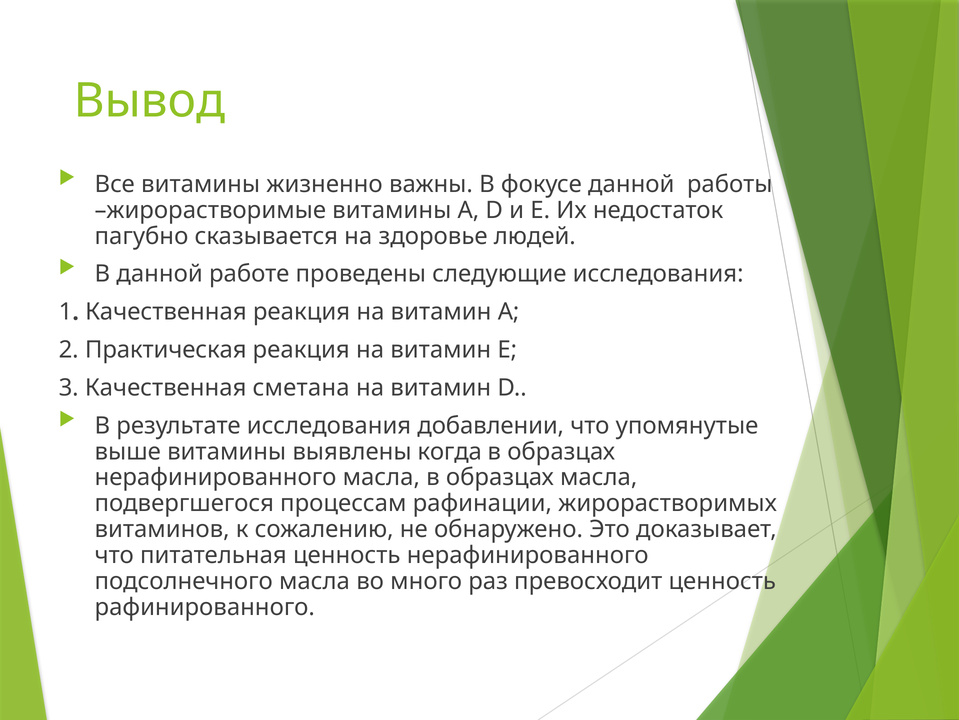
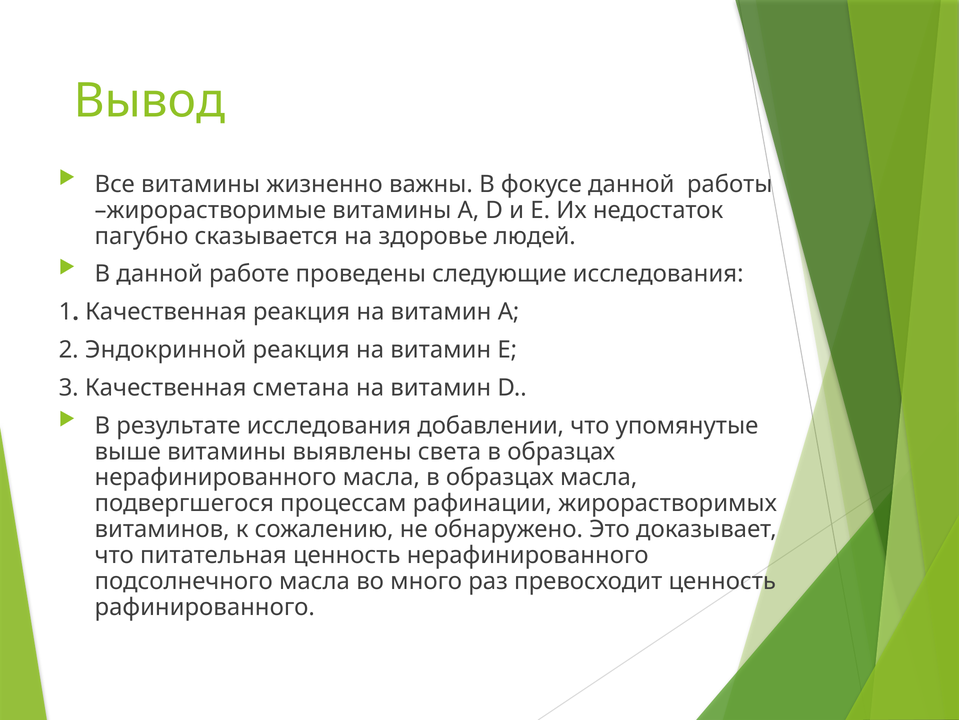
Практическая: Практическая -> Эндокринной
когда: когда -> света
